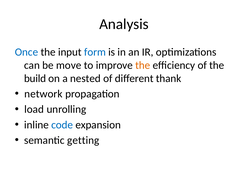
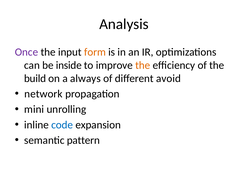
Once colour: blue -> purple
form colour: blue -> orange
move: move -> inside
nested: nested -> always
thank: thank -> avoid
load: load -> mini
getting: getting -> pattern
